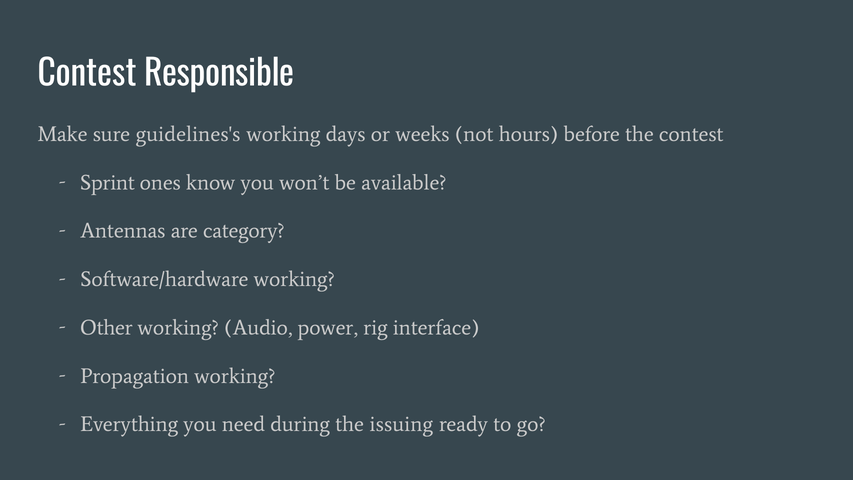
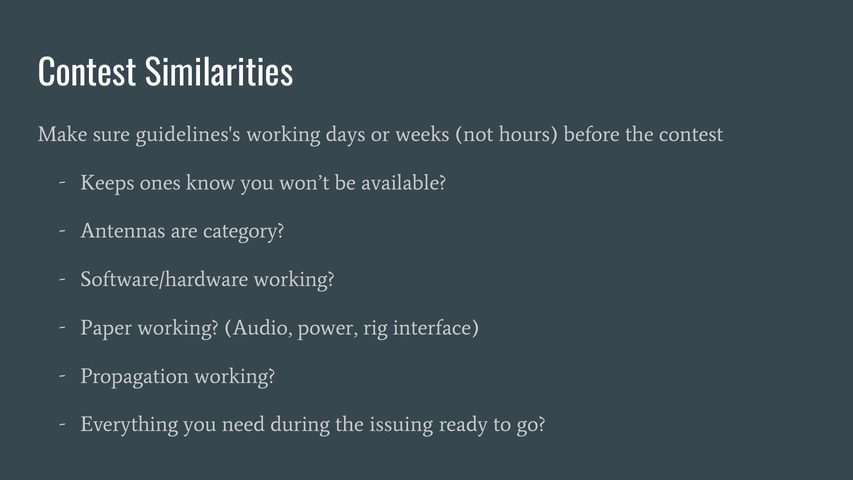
Responsible: Responsible -> Similarities
Sprint: Sprint -> Keeps
Other: Other -> Paper
